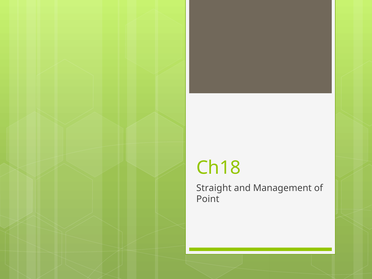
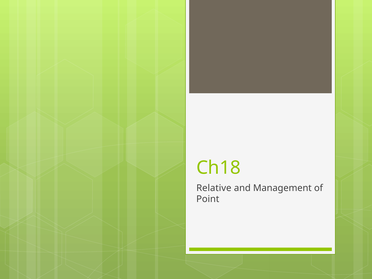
Straight: Straight -> Relative
